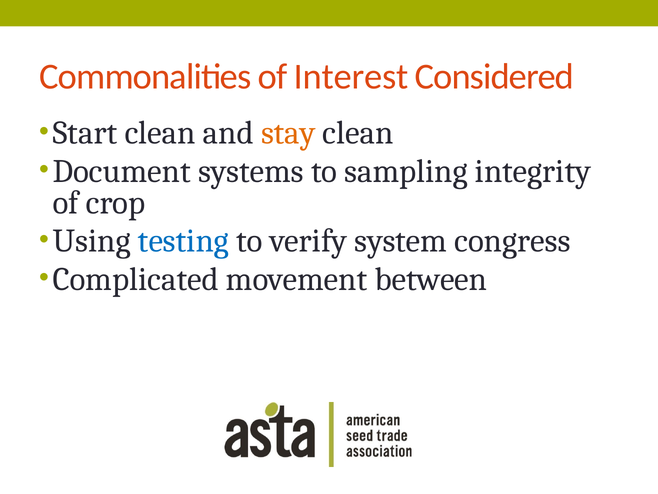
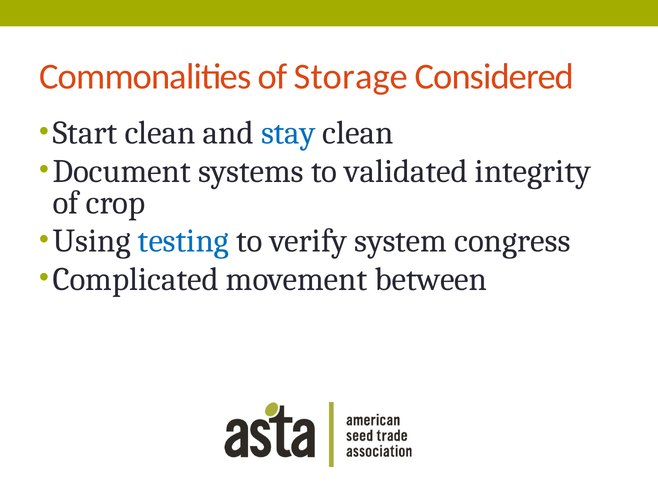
Interest: Interest -> Storage
stay colour: orange -> blue
sampling: sampling -> validated
